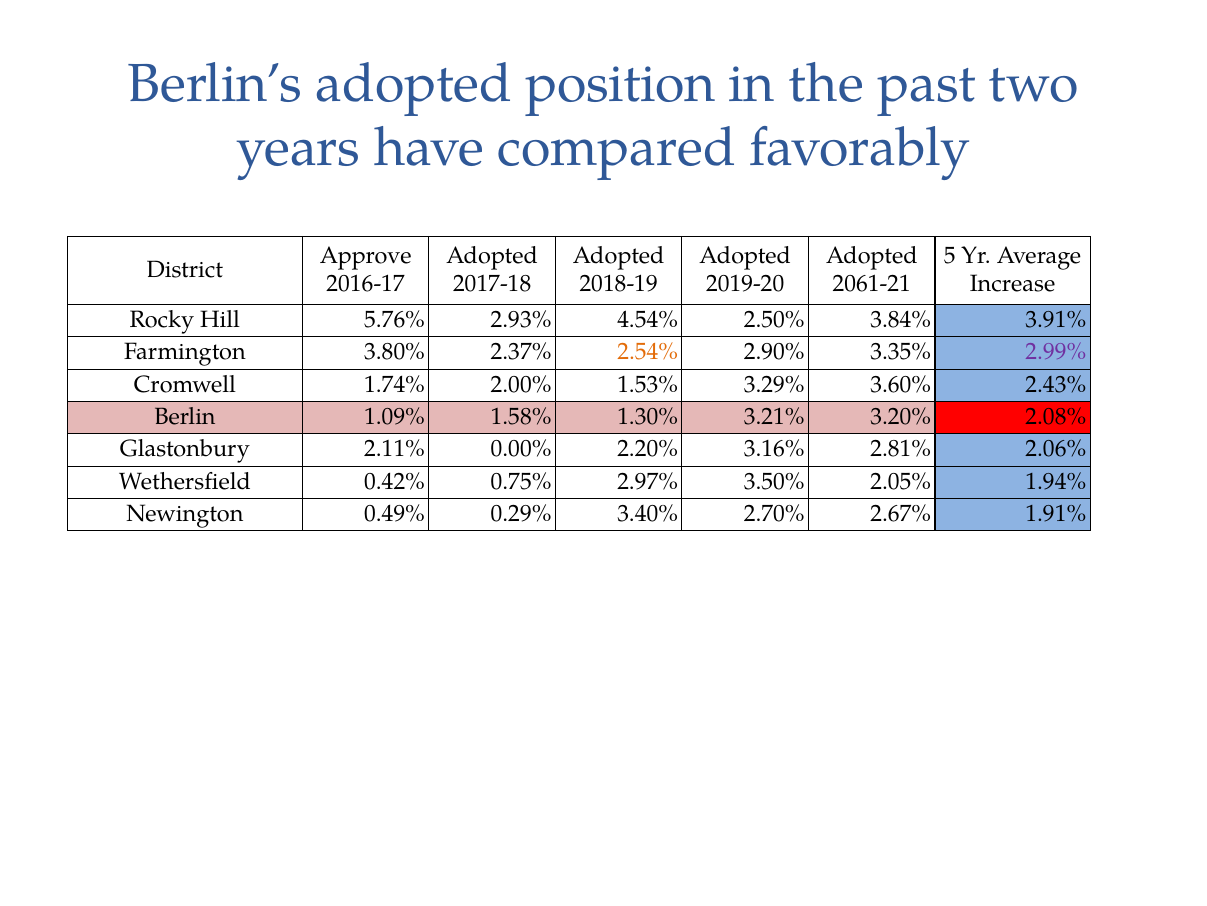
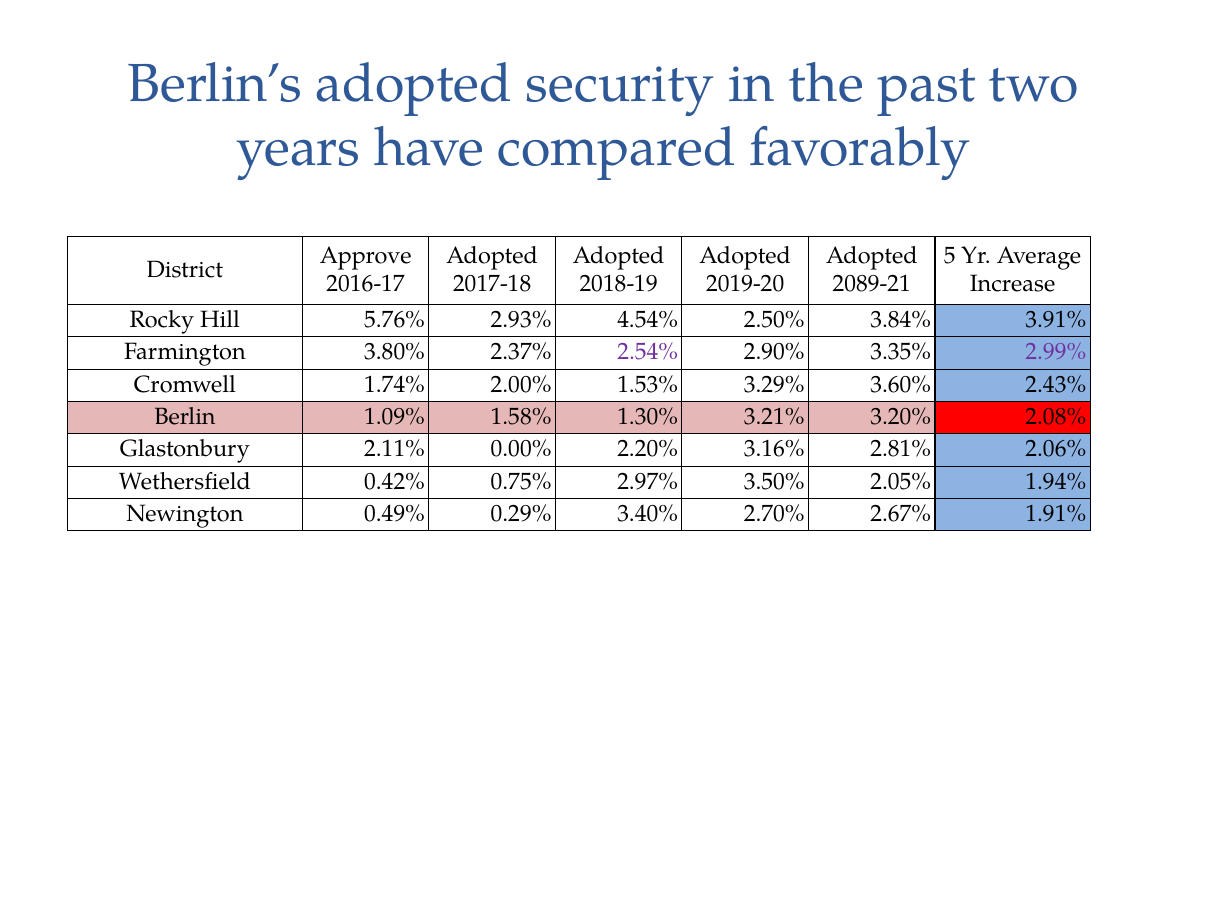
position: position -> security
2061-21: 2061-21 -> 2089-21
2.54% colour: orange -> purple
